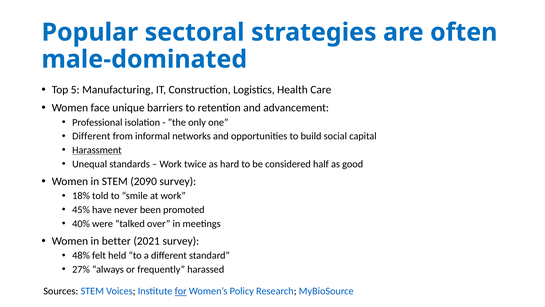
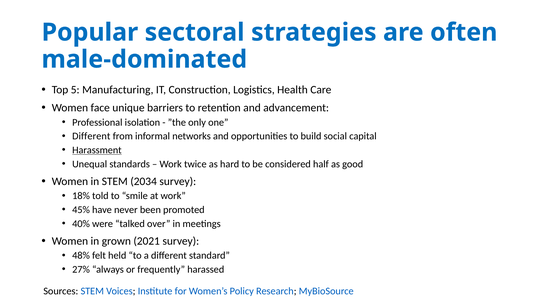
2090: 2090 -> 2034
better: better -> grown
for underline: present -> none
